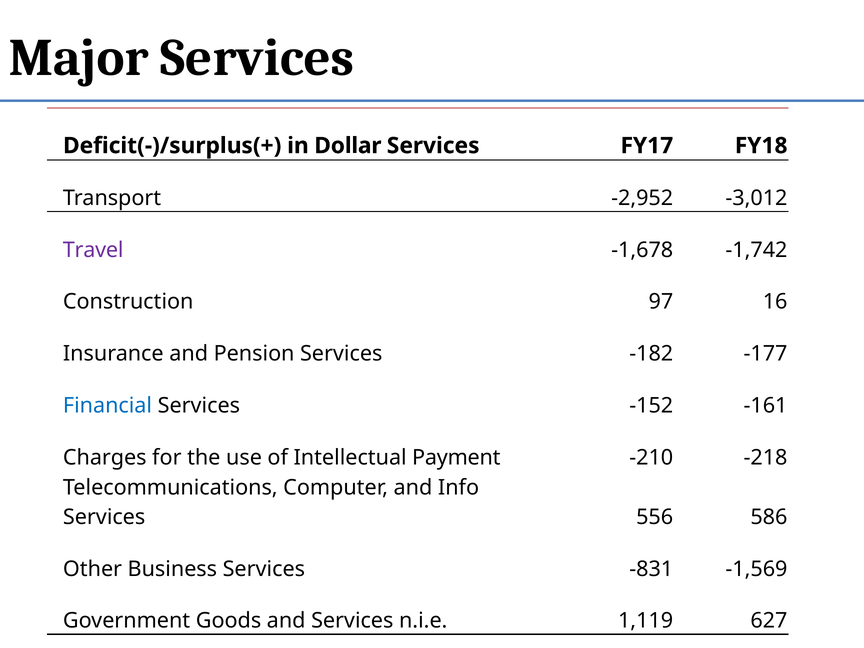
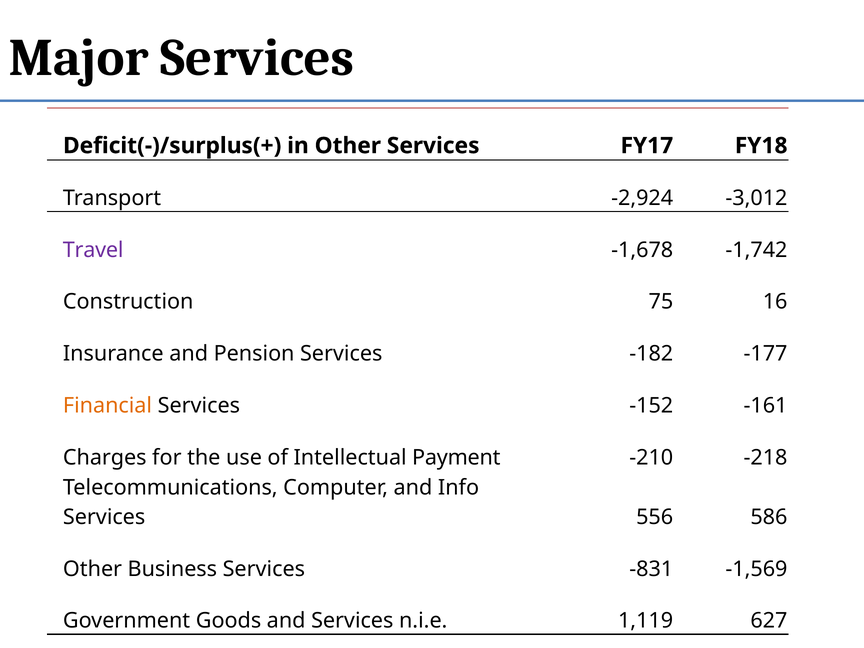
in Dollar: Dollar -> Other
-2,952: -2,952 -> -2,924
97: 97 -> 75
Financial colour: blue -> orange
